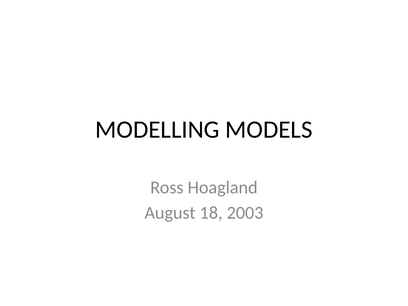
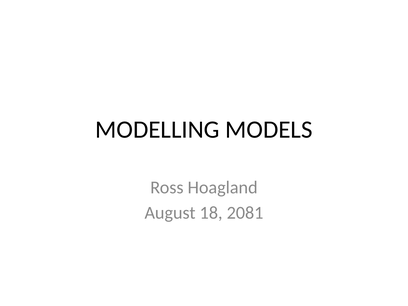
2003: 2003 -> 2081
